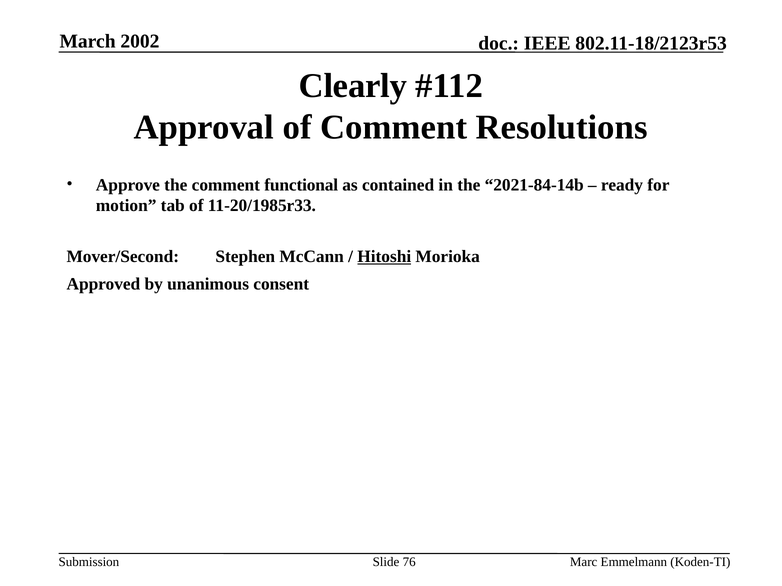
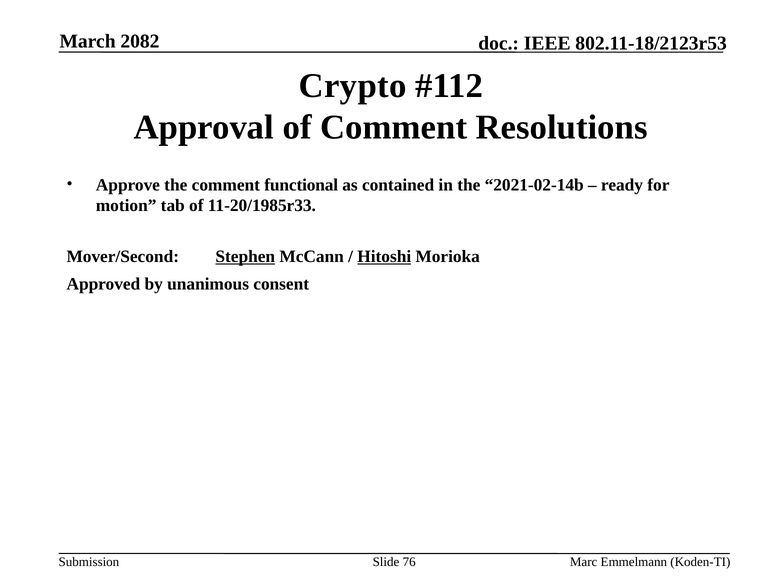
2002: 2002 -> 2082
Clearly: Clearly -> Crypto
2021-84-14b: 2021-84-14b -> 2021-02-14b
Stephen underline: none -> present
